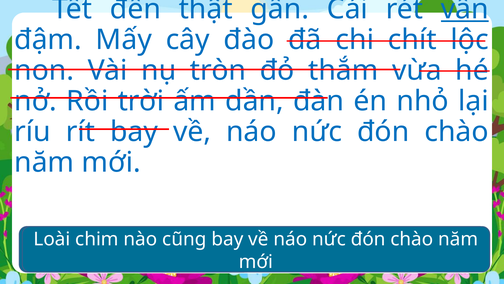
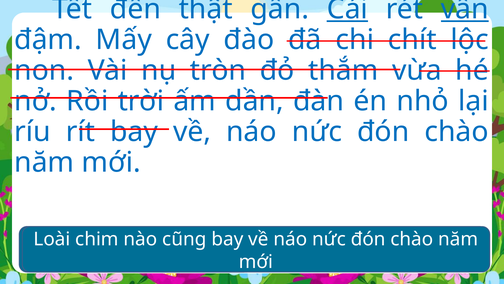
Cái underline: none -> present
